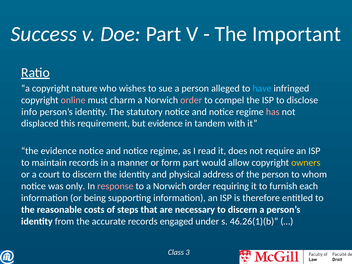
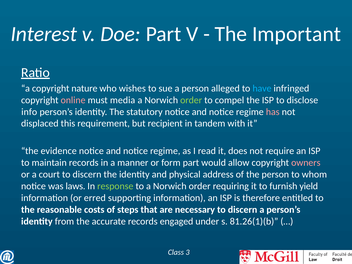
Success: Success -> Interest
charm: charm -> media
order at (191, 100) colour: pink -> light green
but evidence: evidence -> recipient
owners colour: yellow -> pink
only: only -> laws
response colour: pink -> light green
each: each -> yield
being: being -> erred
46.26(1)(b: 46.26(1)(b -> 81.26(1)(b
